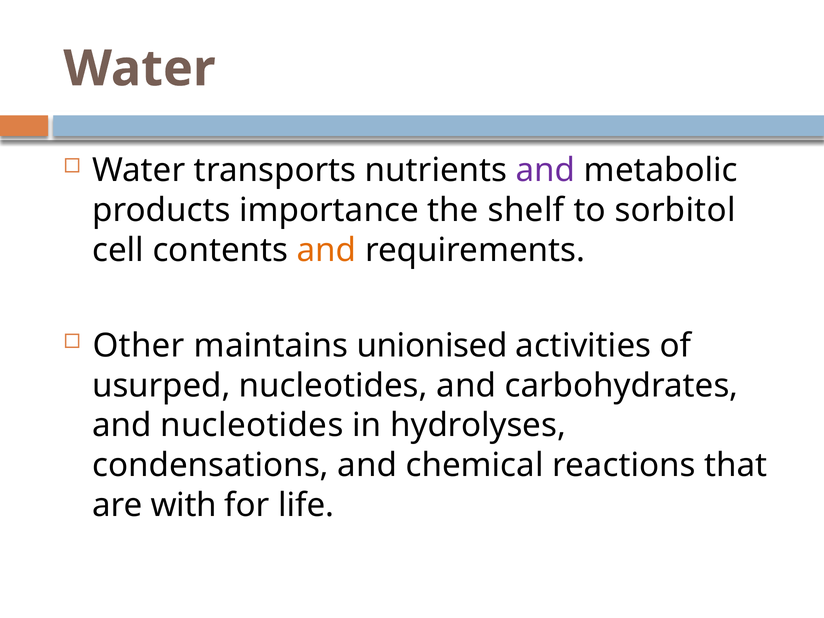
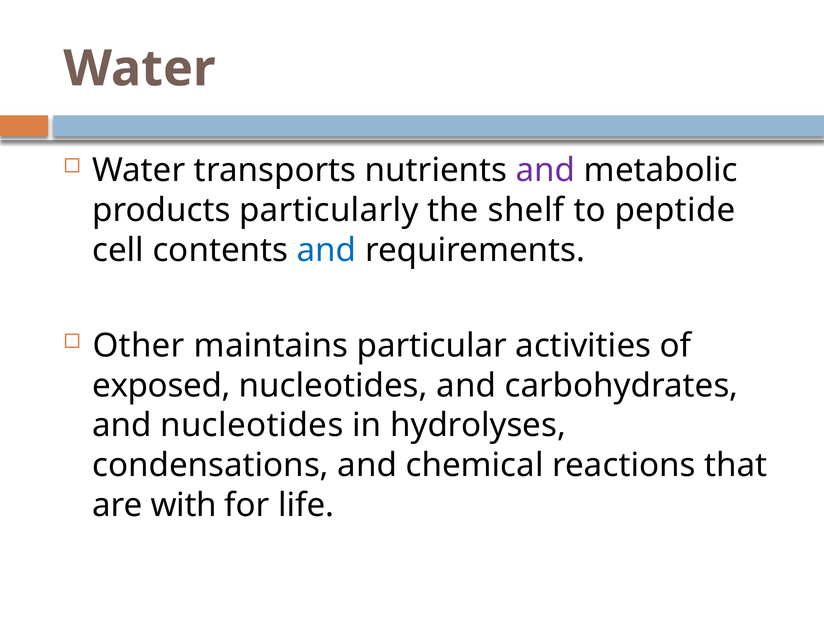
importance: importance -> particularly
sorbitol: sorbitol -> peptide
and at (327, 250) colour: orange -> blue
unionised: unionised -> particular
usurped: usurped -> exposed
